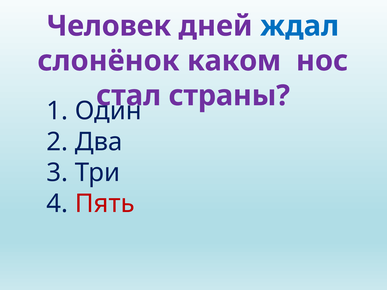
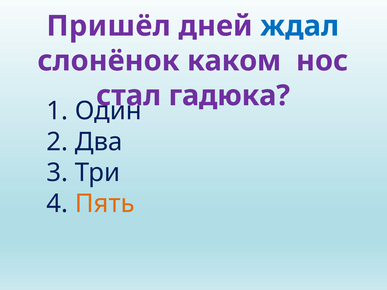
Человек: Человек -> Пришёл
страны: страны -> гадюка
Пять colour: red -> orange
